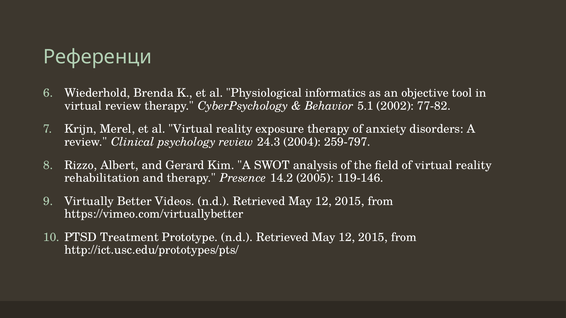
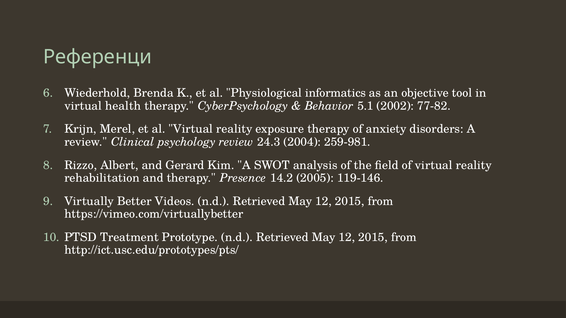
virtual review: review -> health
259-797: 259-797 -> 259-981
